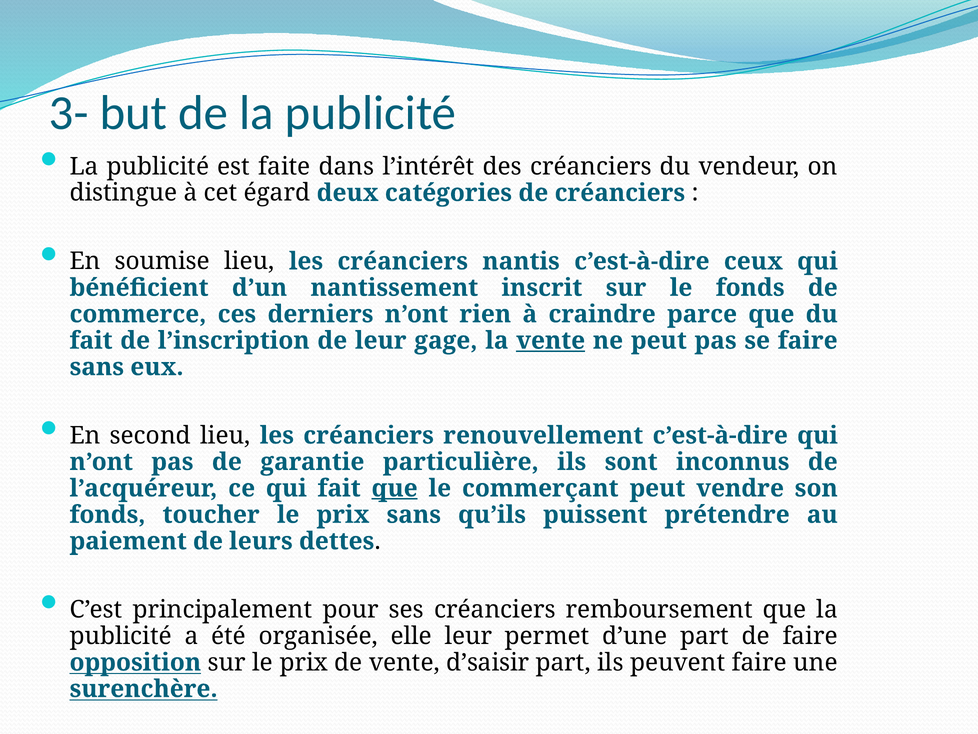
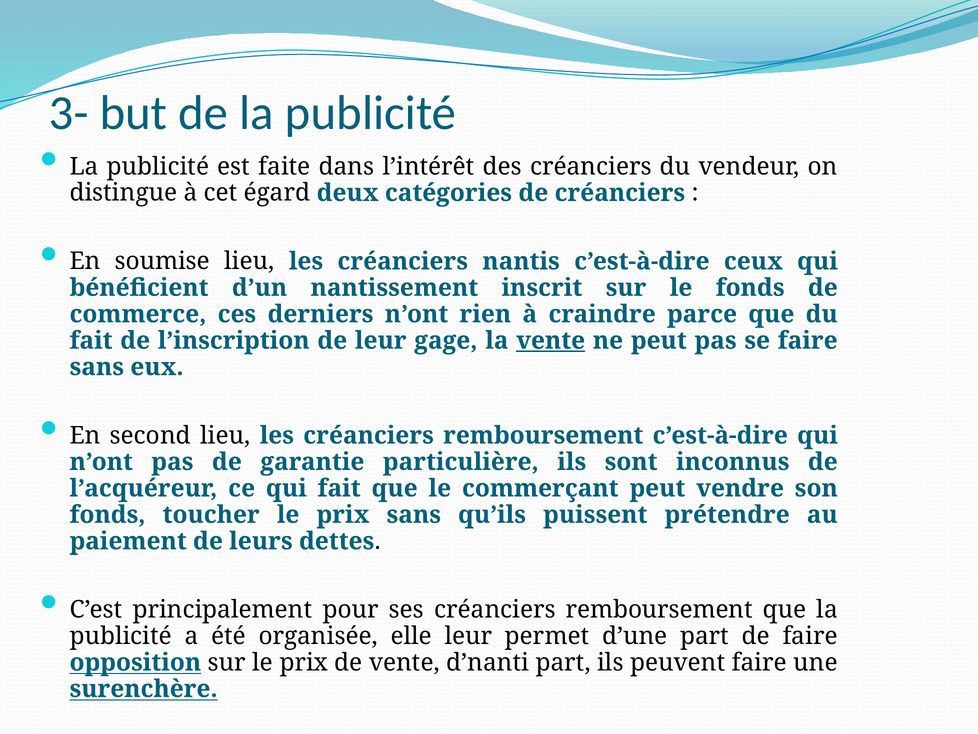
les créanciers renouvellement: renouvellement -> remboursement
que at (395, 488) underline: present -> none
d’saisir: d’saisir -> d’nanti
